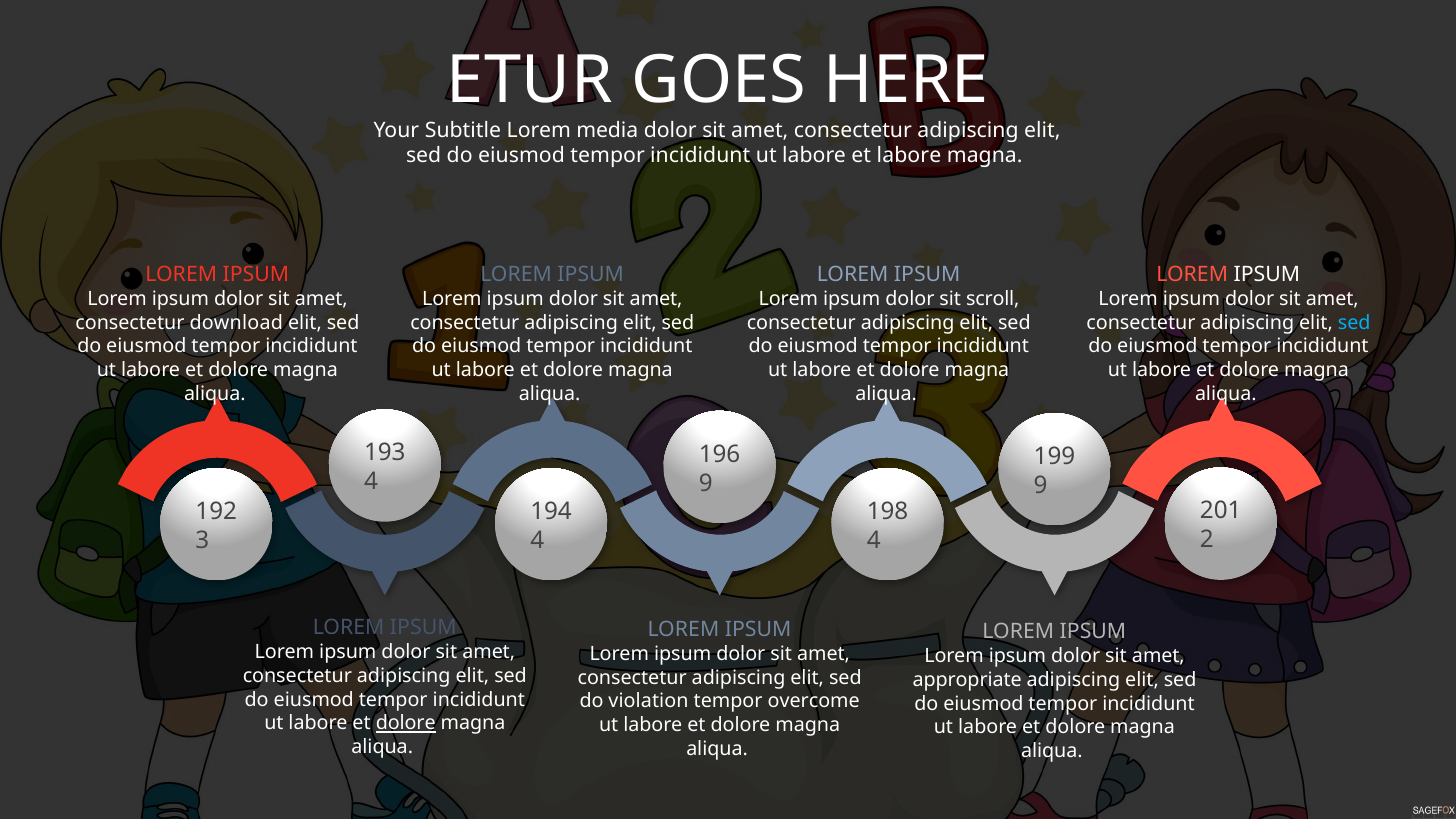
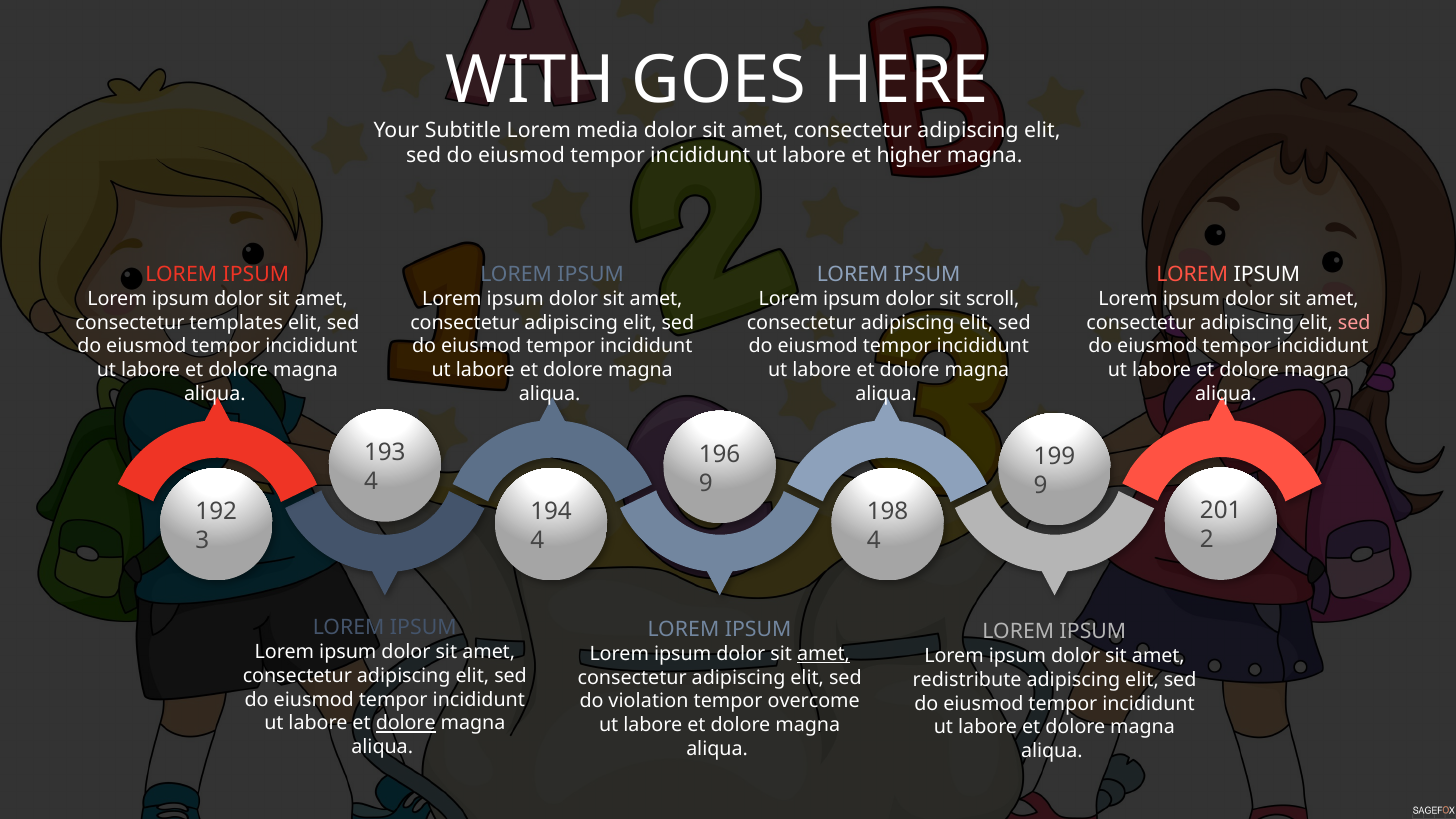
ETUR: ETUR -> WITH
et labore: labore -> higher
download: download -> templates
sed at (1354, 323) colour: light blue -> pink
amet at (824, 654) underline: none -> present
appropriate: appropriate -> redistribute
